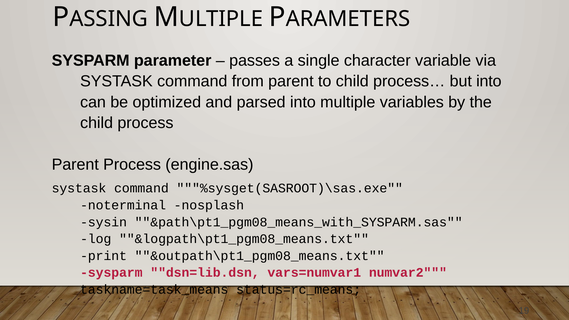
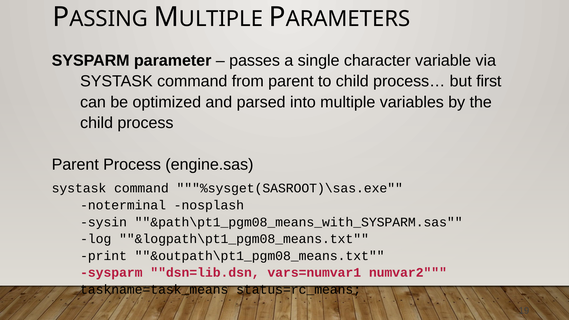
but into: into -> first
